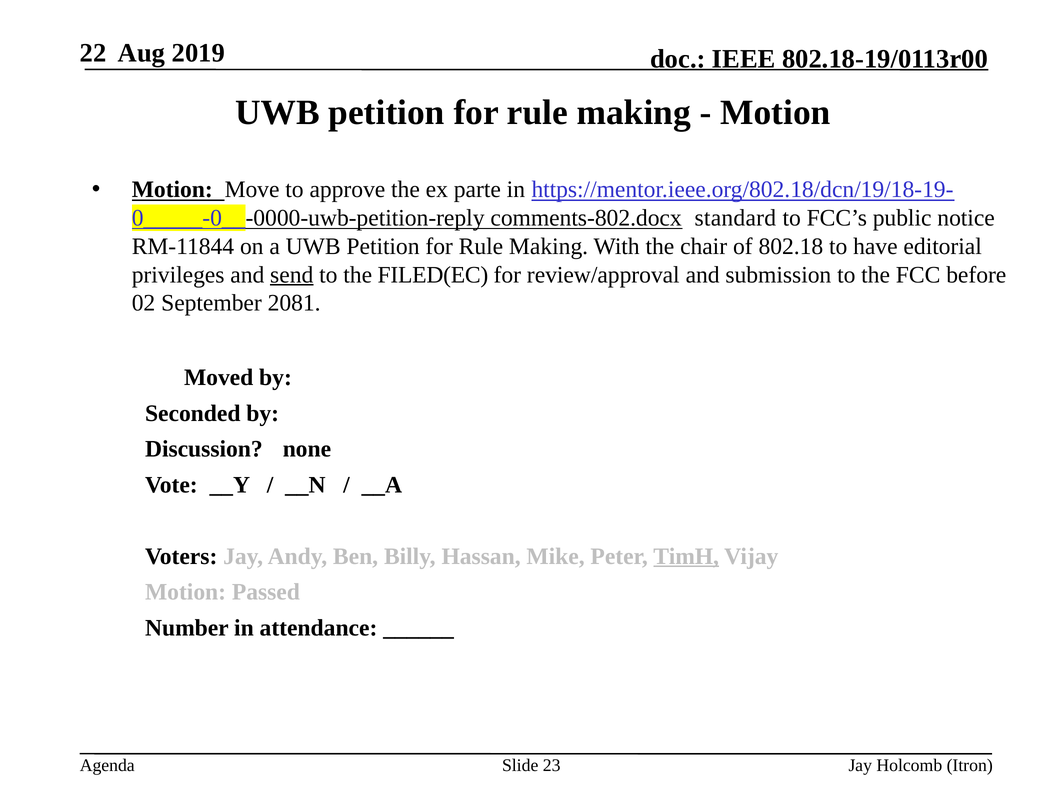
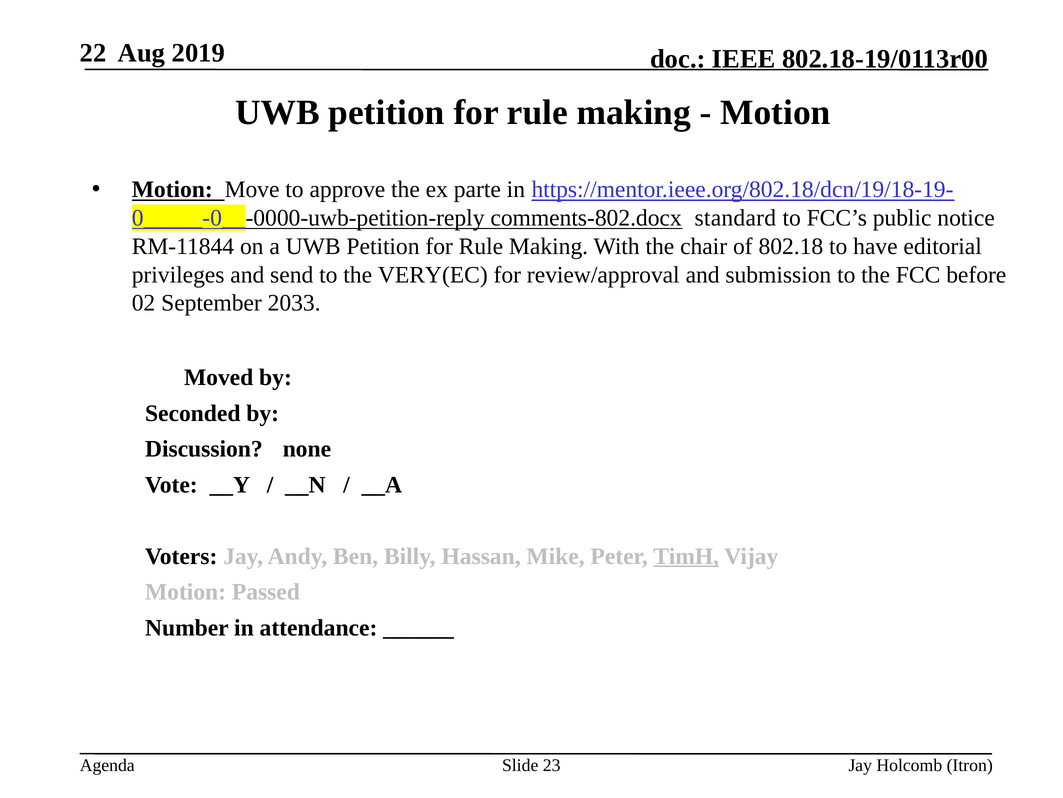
send underline: present -> none
FILED(EC: FILED(EC -> VERY(EC
2081: 2081 -> 2033
